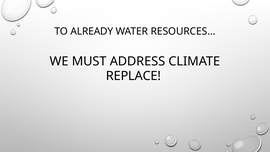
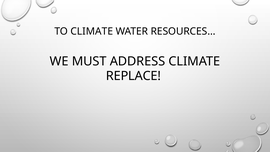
TO ALREADY: ALREADY -> CLIMATE
